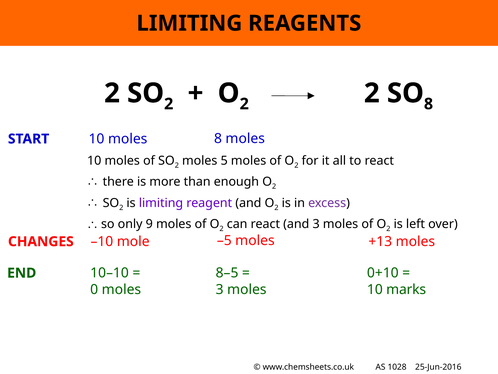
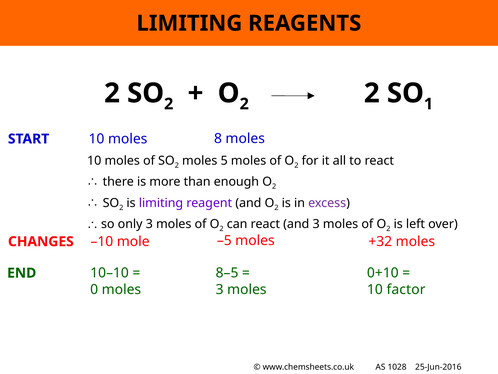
SO 8: 8 -> 1
only 9: 9 -> 3
+13: +13 -> +32
marks: marks -> factor
